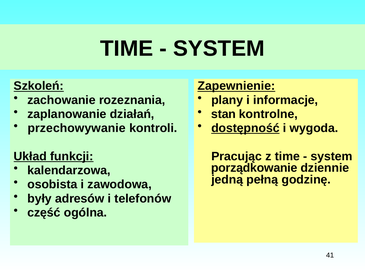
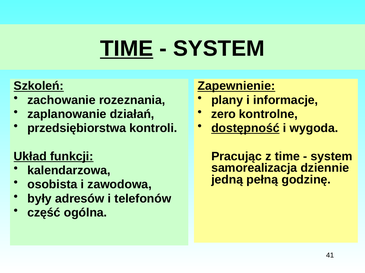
TIME at (127, 49) underline: none -> present
stan: stan -> zero
przechowywanie: przechowywanie -> przedsiębiorstwa
porządkowanie: porządkowanie -> samorealizacja
